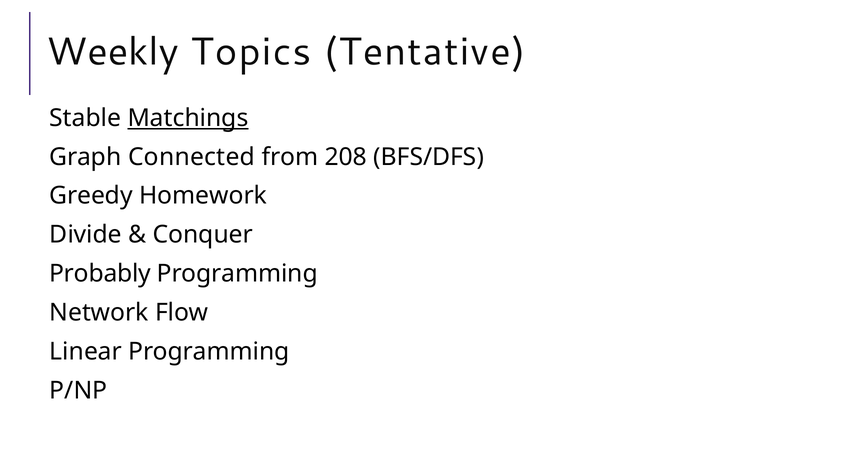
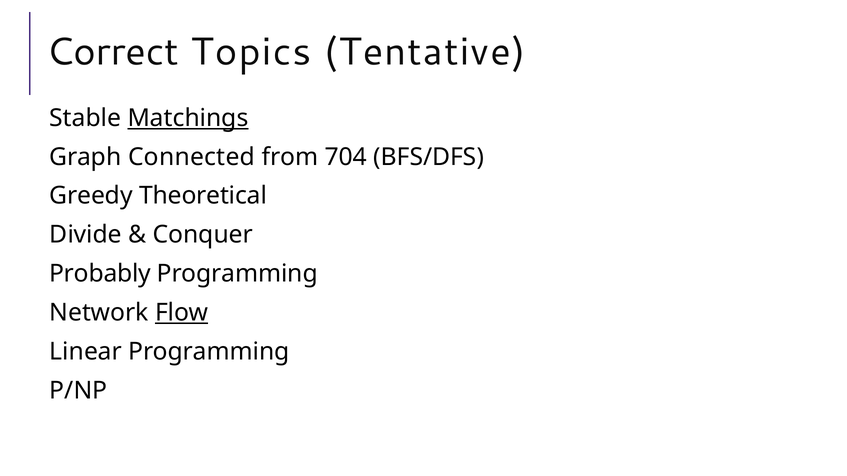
Weekly: Weekly -> Correct
208: 208 -> 704
Homework: Homework -> Theoretical
Flow underline: none -> present
